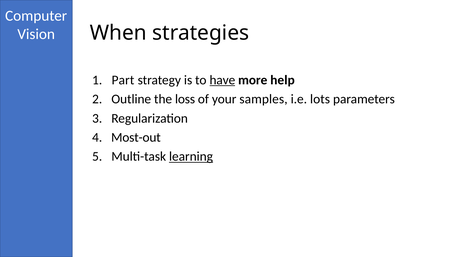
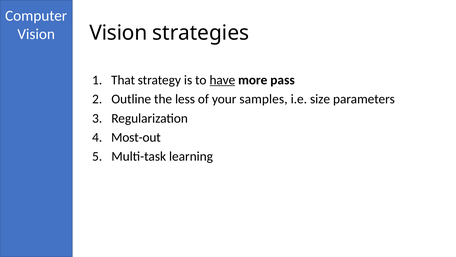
When at (118, 33): When -> Vision
Part: Part -> That
help: help -> pass
loss: loss -> less
lots: lots -> size
learning underline: present -> none
